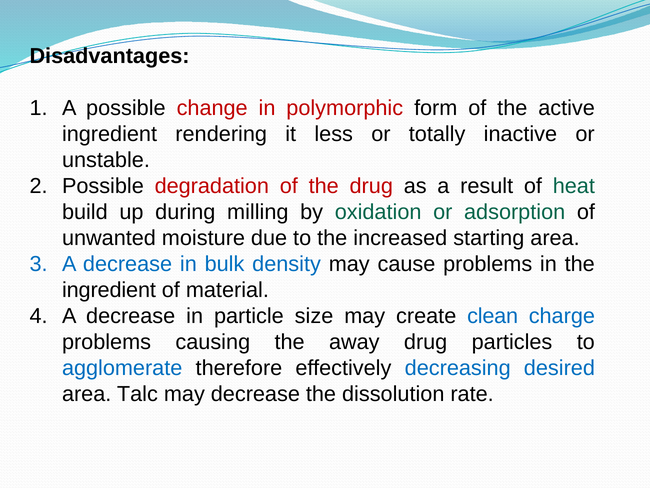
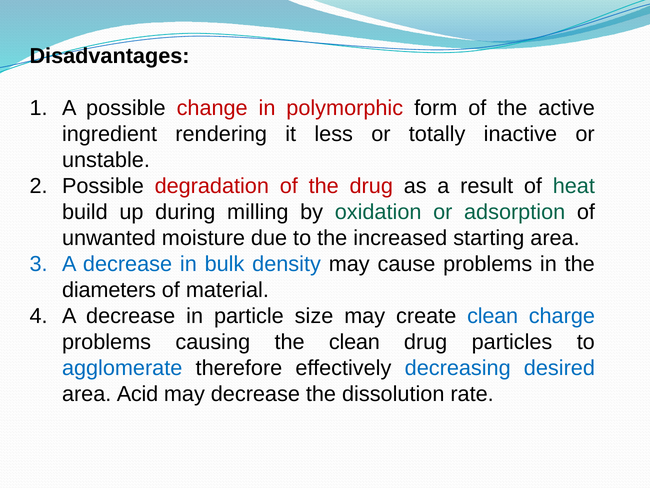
ingredient at (109, 290): ingredient -> diameters
the away: away -> clean
Talc: Talc -> Acid
